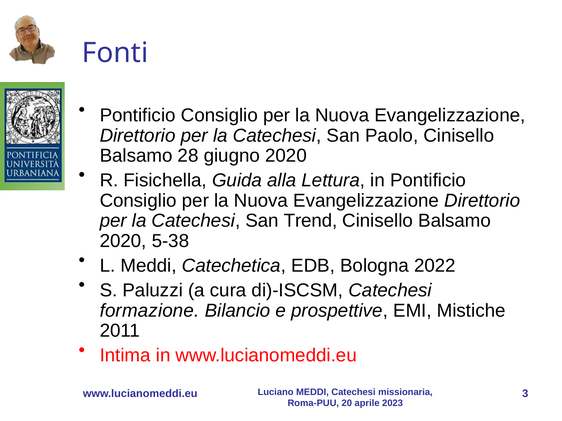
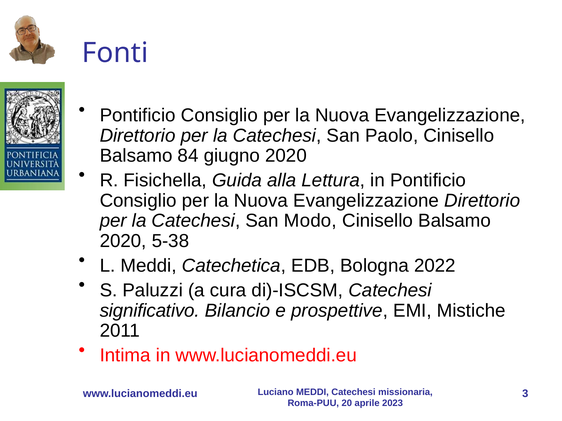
28: 28 -> 84
Trend: Trend -> Modo
formazione: formazione -> significativo
